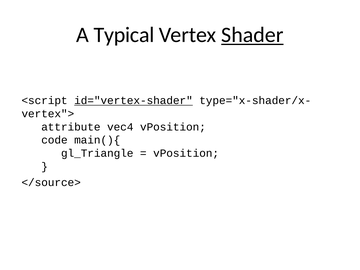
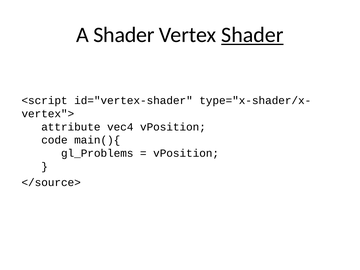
A Typical: Typical -> Shader
id="vertex-shader underline: present -> none
gl_Triangle: gl_Triangle -> gl_Problems
